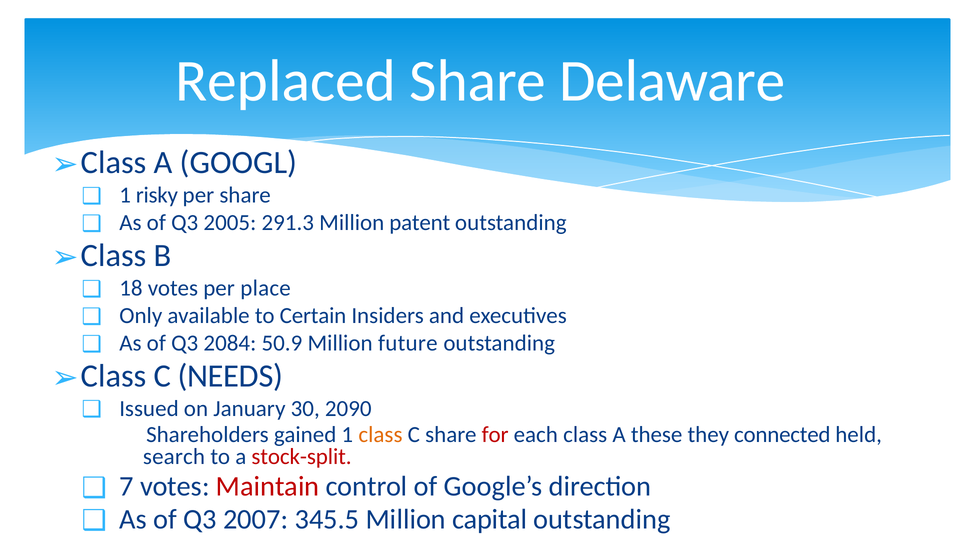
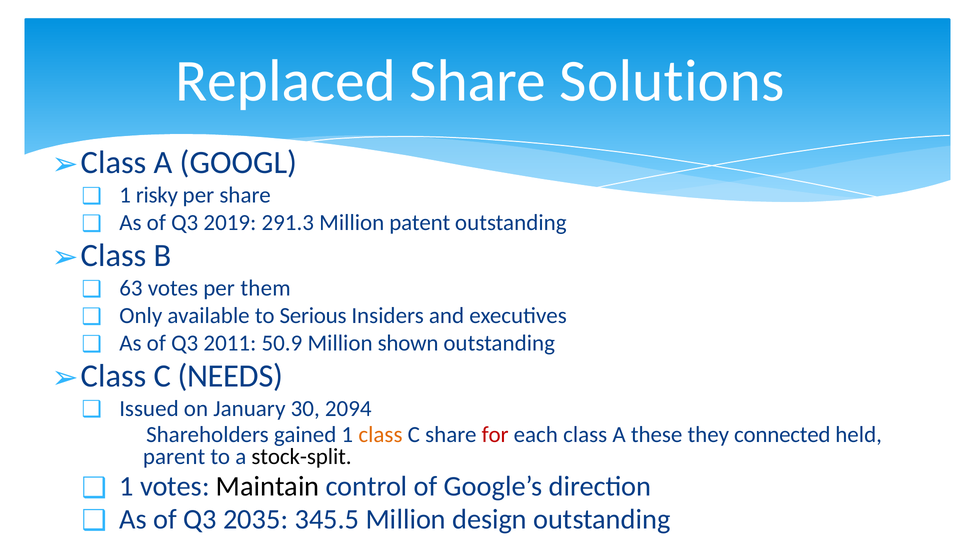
Delaware: Delaware -> Solutions
2005: 2005 -> 2019
18: 18 -> 63
place: place -> them
Certain: Certain -> Serious
2084: 2084 -> 2011
future: future -> shown
2090: 2090 -> 2094
search: search -> parent
stock-split colour: red -> black
7 at (126, 487): 7 -> 1
Maintain colour: red -> black
2007: 2007 -> 2035
capital: capital -> design
